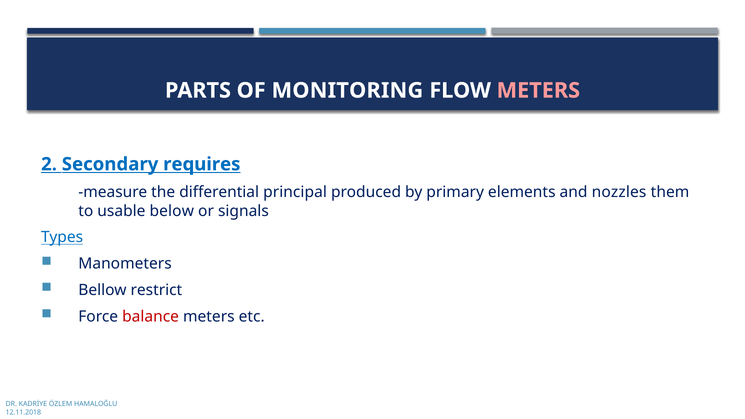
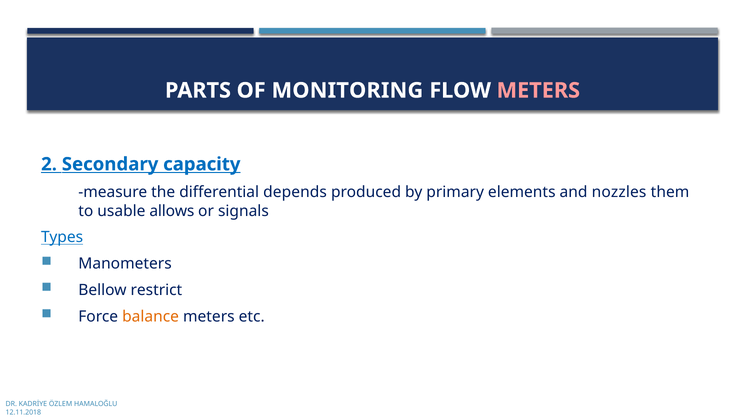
requires: requires -> capacity
principal: principal -> depends
below: below -> allows
balance colour: red -> orange
